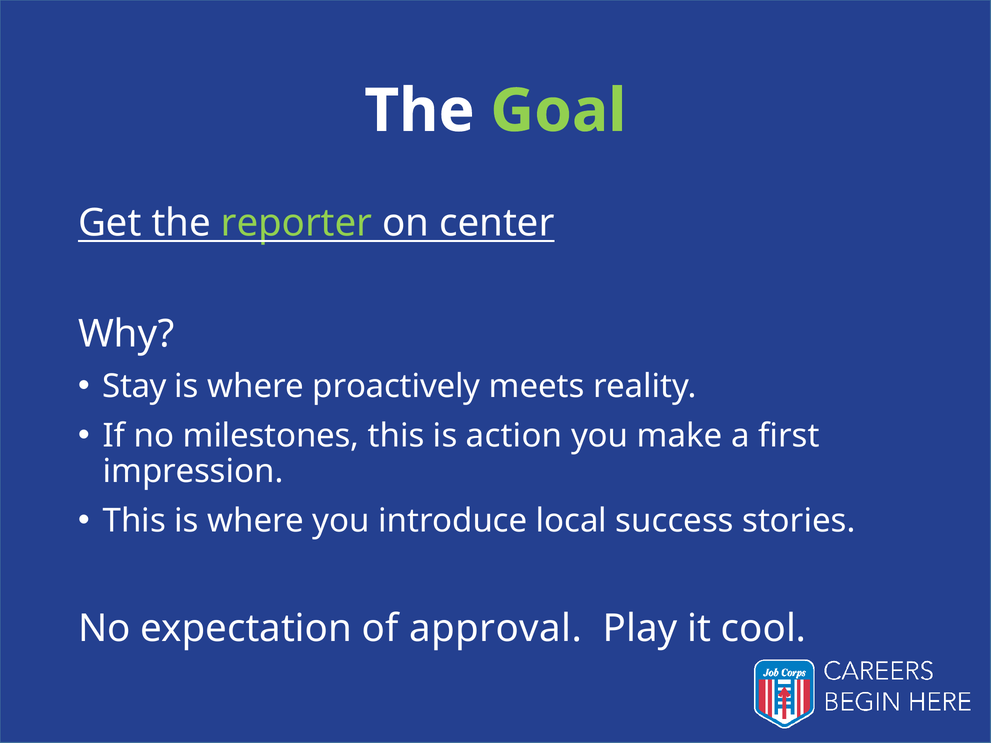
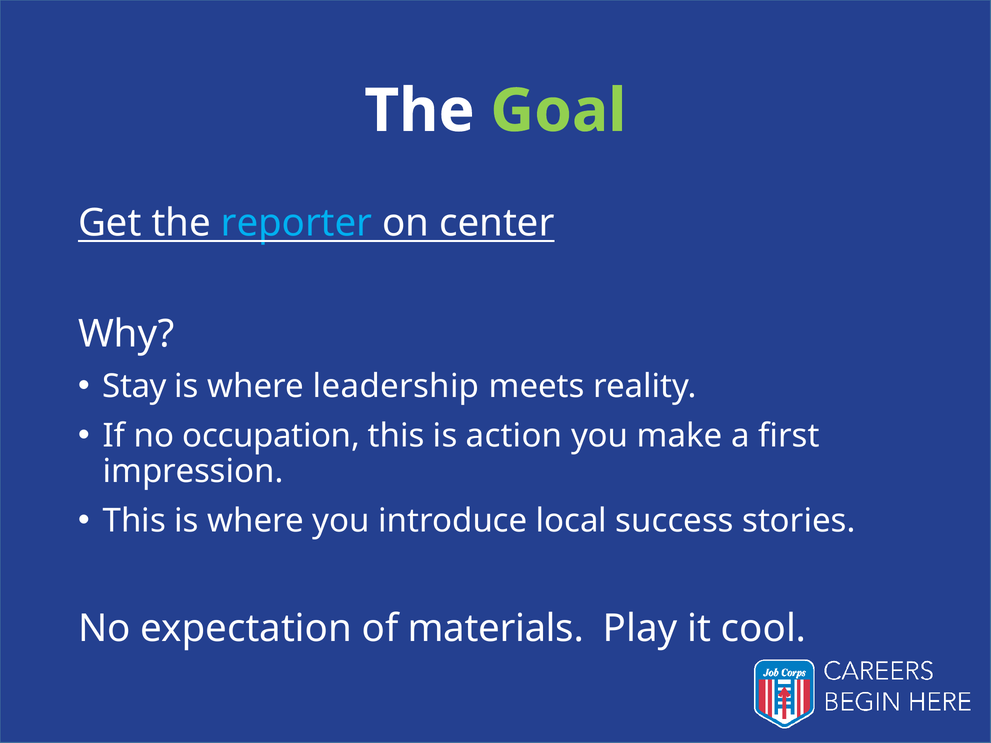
reporter colour: light green -> light blue
proactively: proactively -> leadership
milestones: milestones -> occupation
approval: approval -> materials
